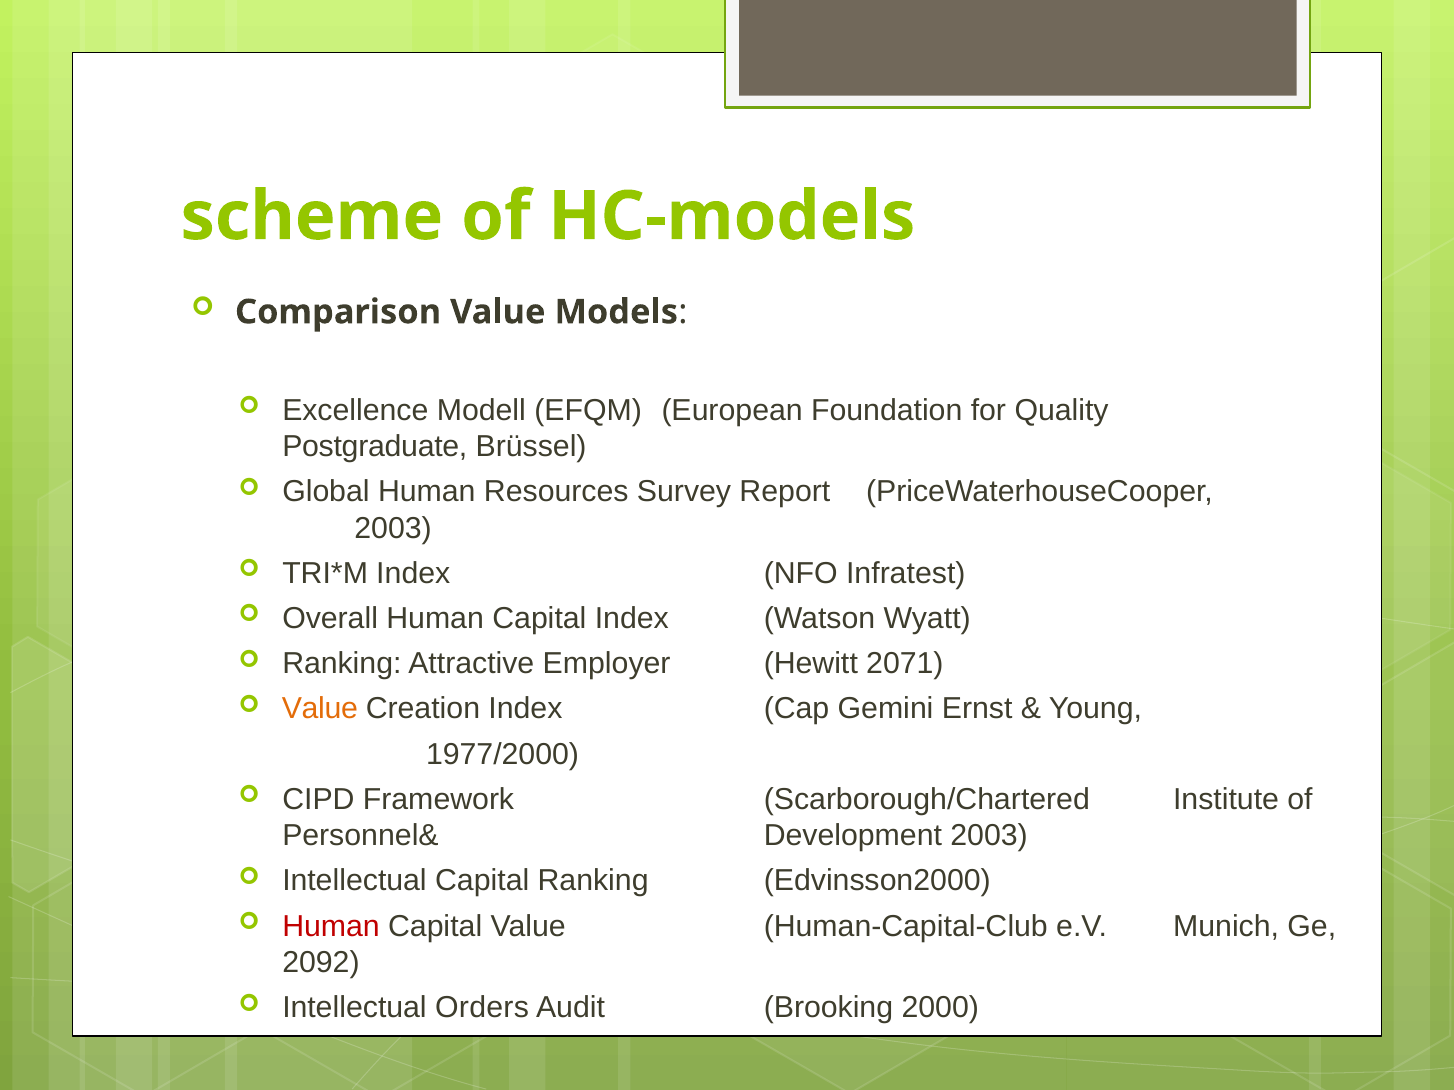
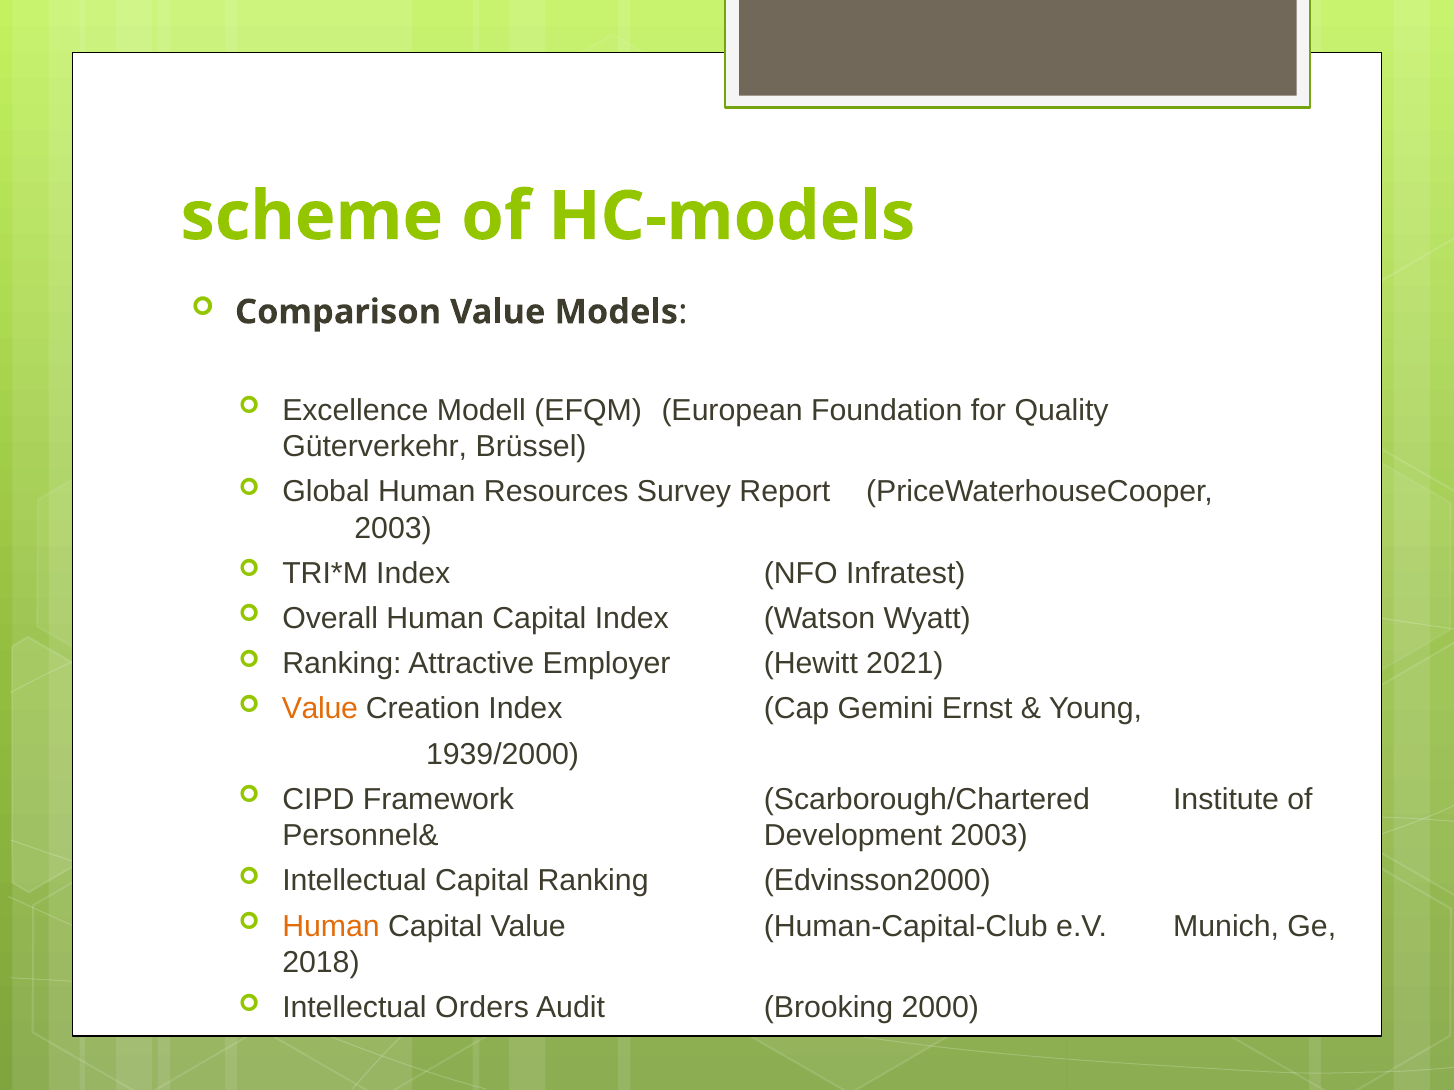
Postgraduate: Postgraduate -> Güterverkehr
2071: 2071 -> 2021
1977/2000: 1977/2000 -> 1939/2000
Human at (331, 926) colour: red -> orange
2092: 2092 -> 2018
